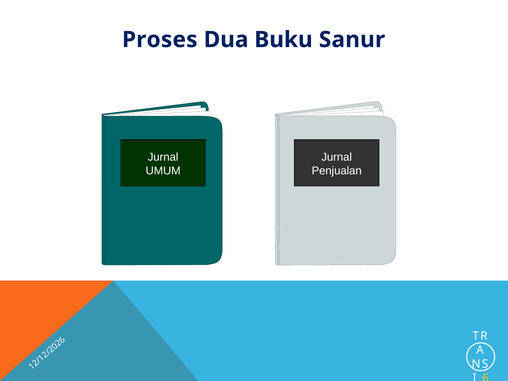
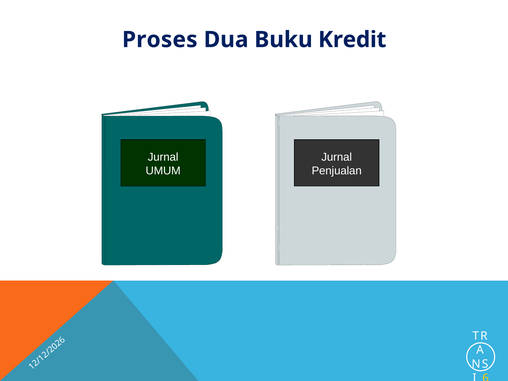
Sanur: Sanur -> Kredit
